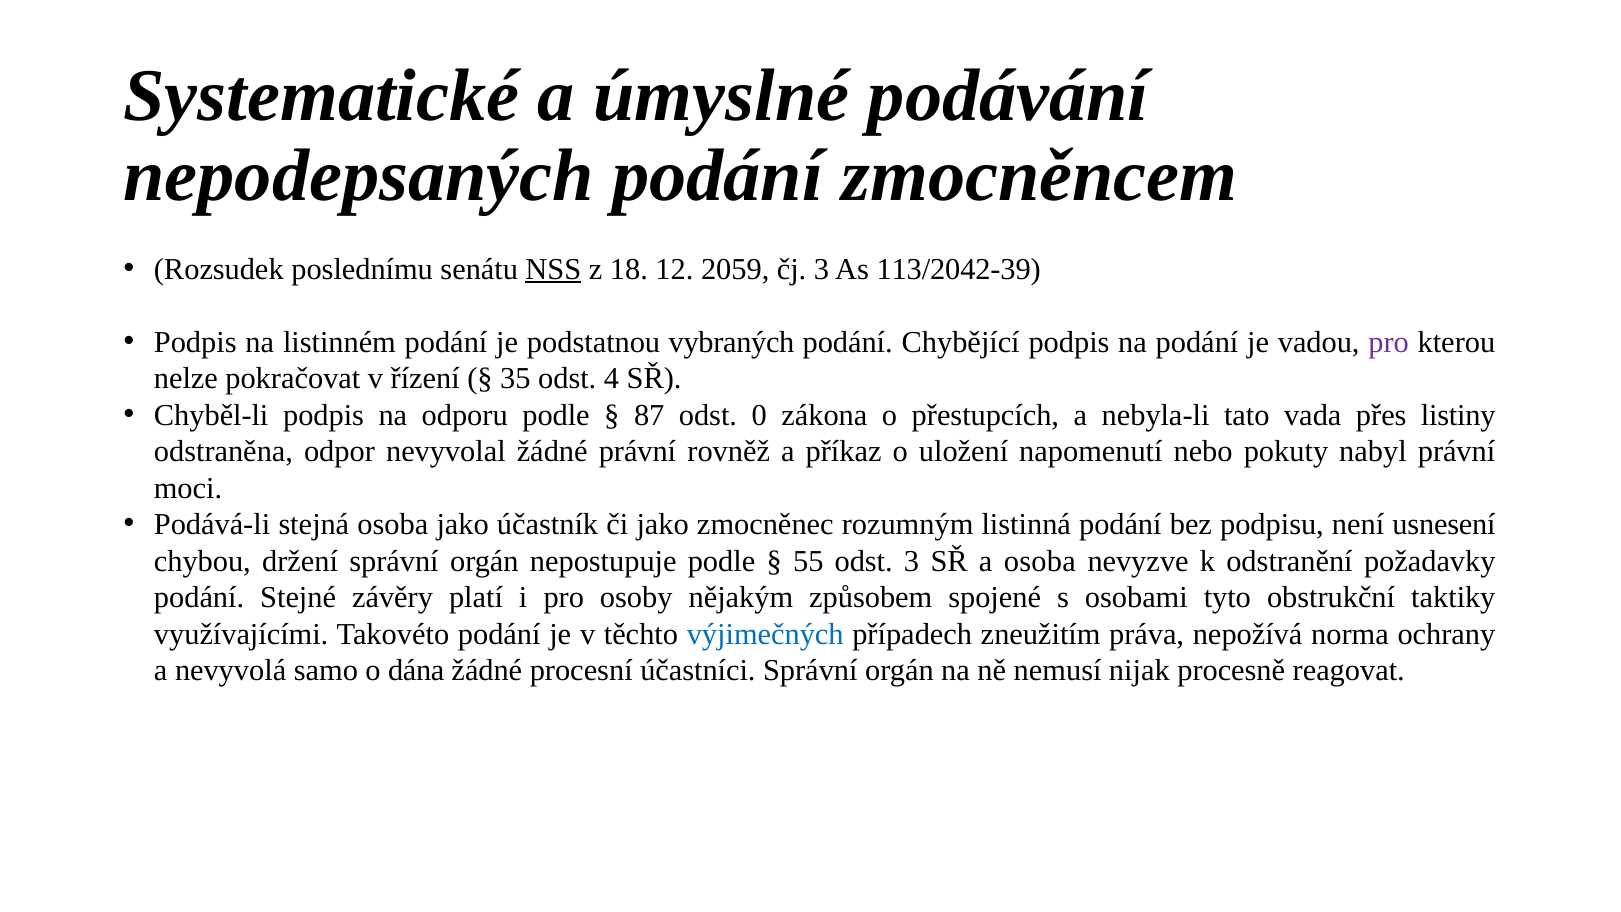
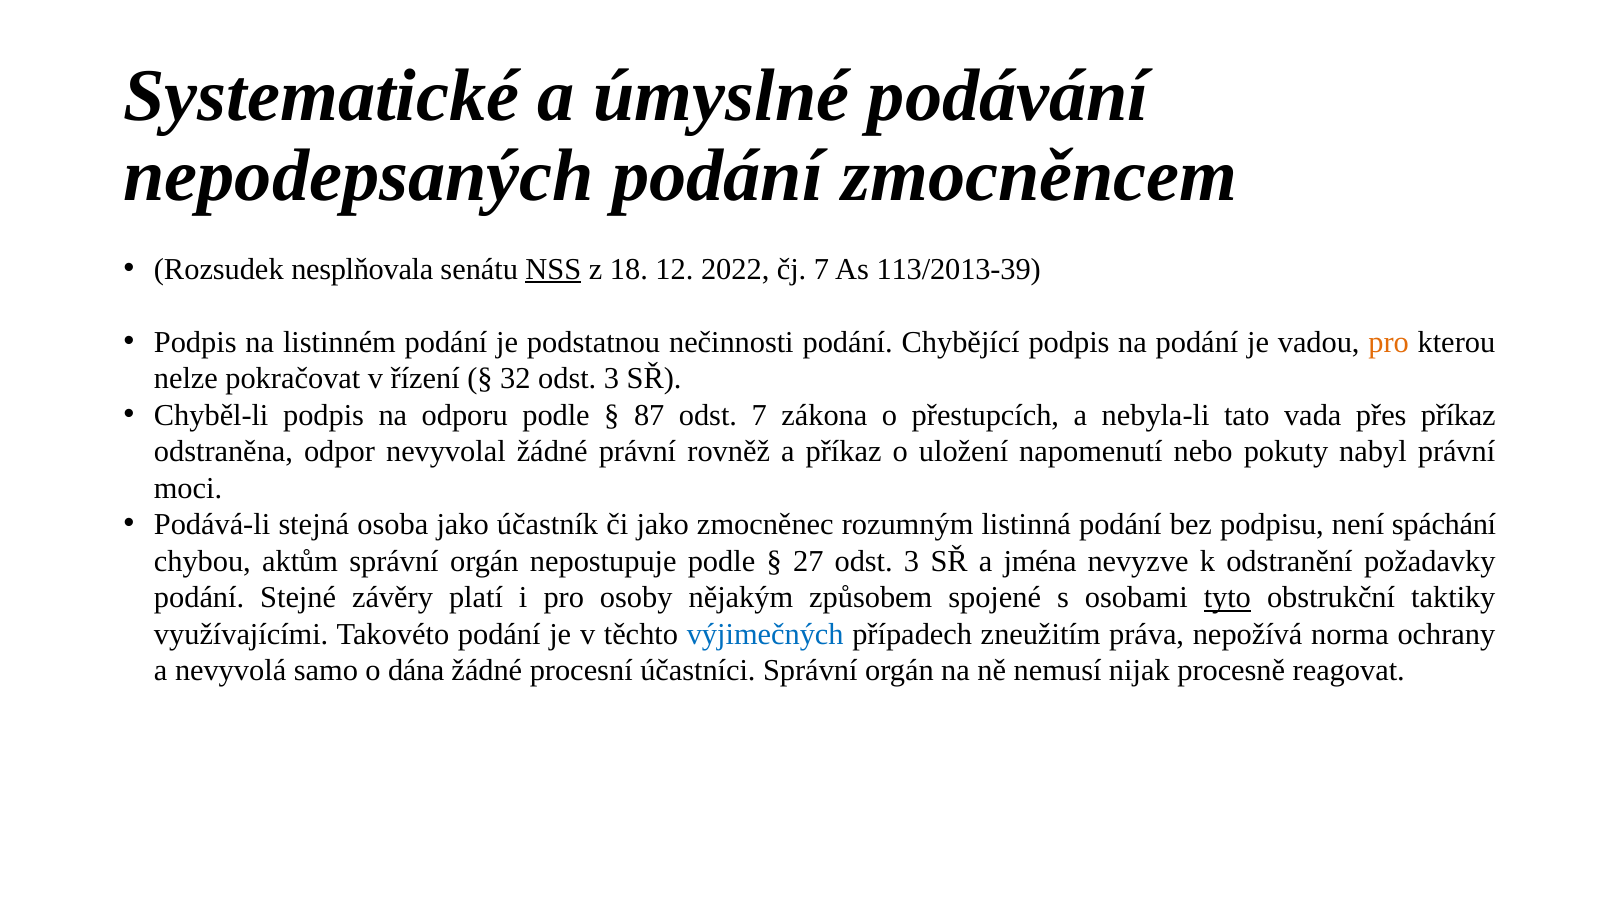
poslednímu: poslednímu -> nesplňovala
2059: 2059 -> 2022
čj 3: 3 -> 7
113/2042-39: 113/2042-39 -> 113/2013-39
vybraných: vybraných -> nečinnosti
pro at (1389, 342) colour: purple -> orange
35: 35 -> 32
4 at (612, 379): 4 -> 3
odst 0: 0 -> 7
přes listiny: listiny -> příkaz
usnesení: usnesení -> spáchání
držení: držení -> aktům
55: 55 -> 27
a osoba: osoba -> jména
tyto underline: none -> present
